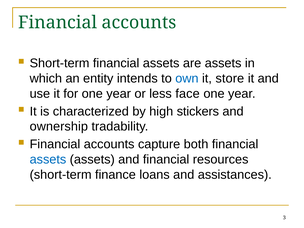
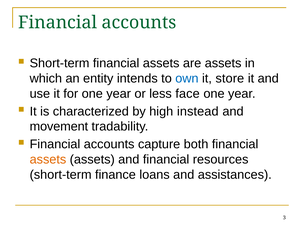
stickers: stickers -> instead
ownership: ownership -> movement
assets at (48, 159) colour: blue -> orange
